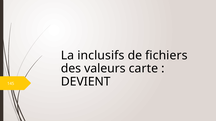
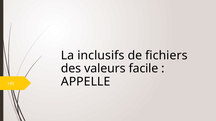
carte: carte -> facile
DEVIENT: DEVIENT -> APPELLE
